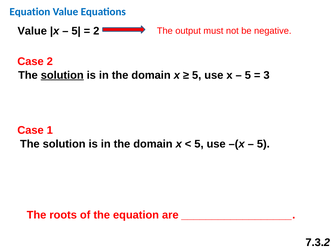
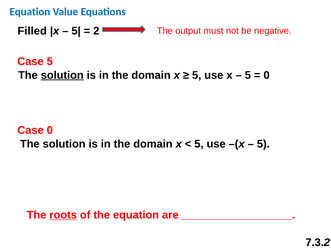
Value at (32, 31): Value -> Filled
Case 2: 2 -> 5
3 at (267, 75): 3 -> 0
Case 1: 1 -> 0
roots underline: none -> present
